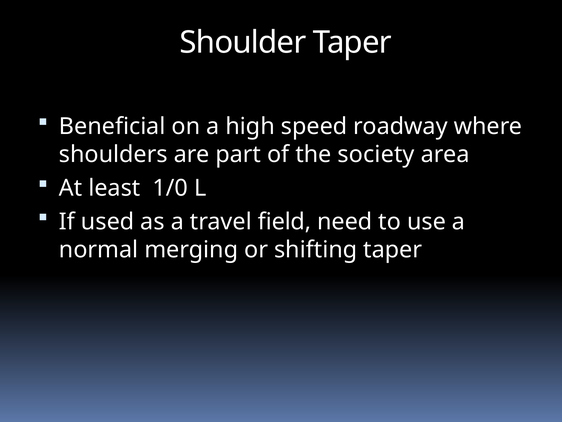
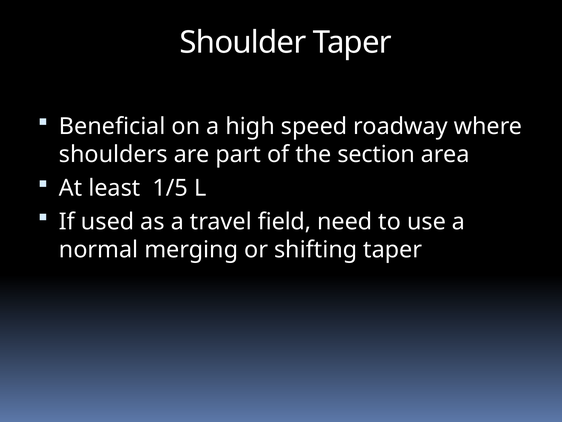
society: society -> section
1/0: 1/0 -> 1/5
